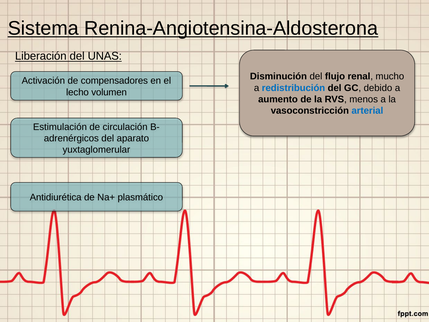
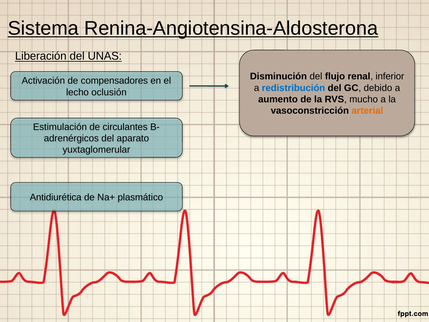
mucho: mucho -> inferior
volumen: volumen -> oclusión
menos: menos -> mucho
arterial colour: blue -> orange
circulación: circulación -> circulantes
